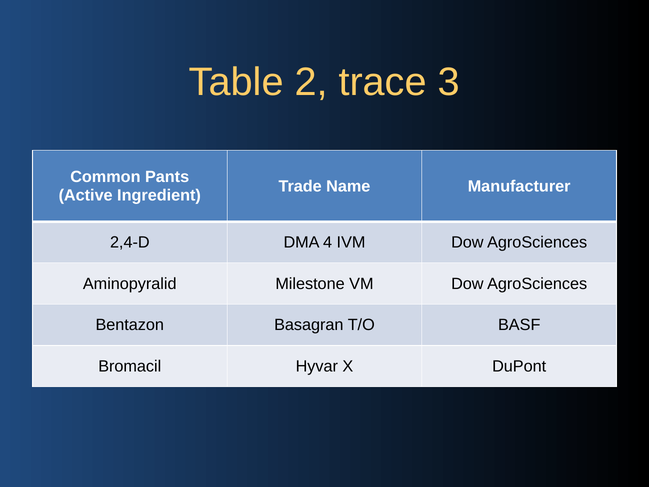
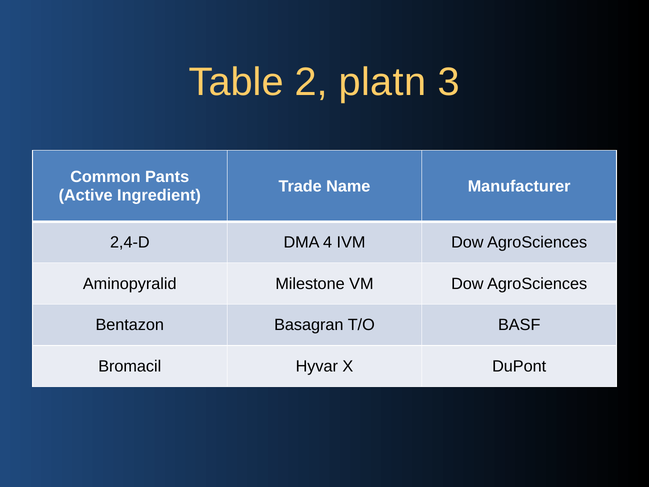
trace: trace -> platn
